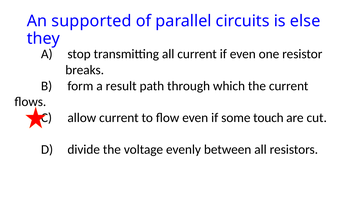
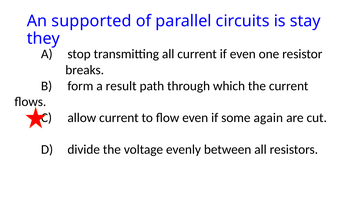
else: else -> stay
touch: touch -> again
